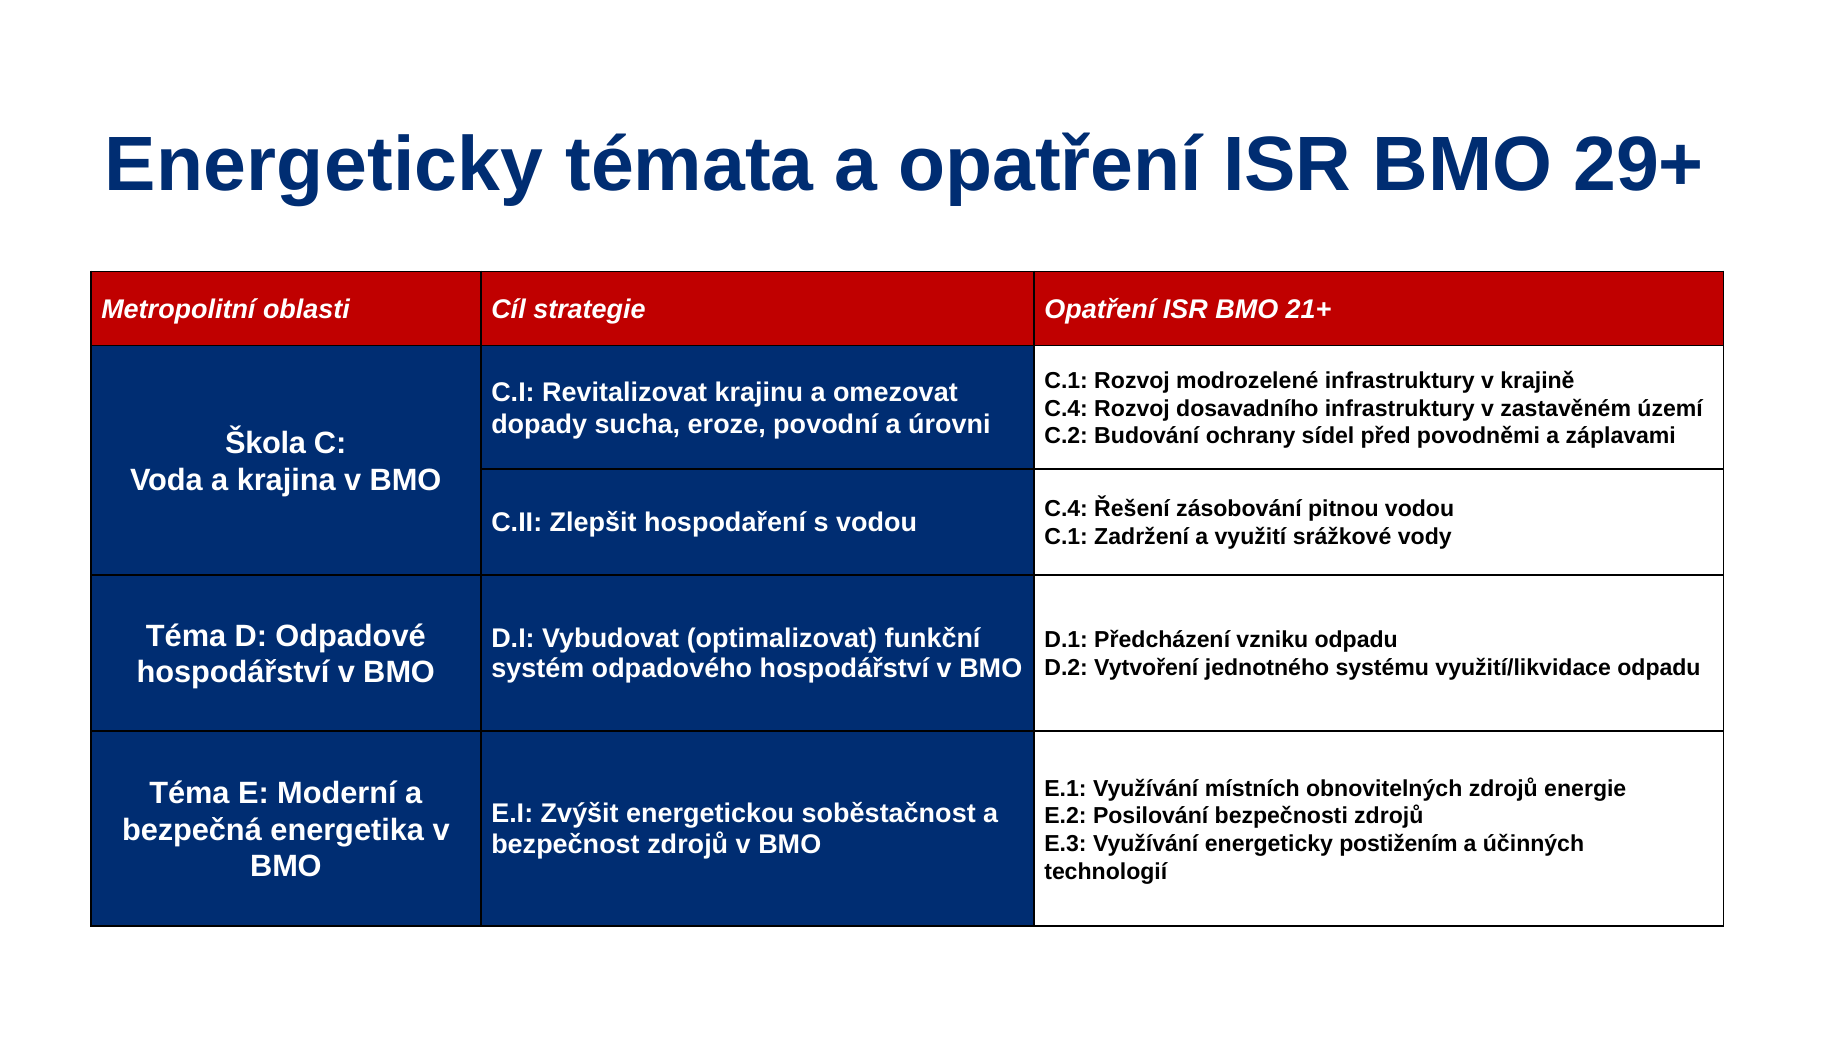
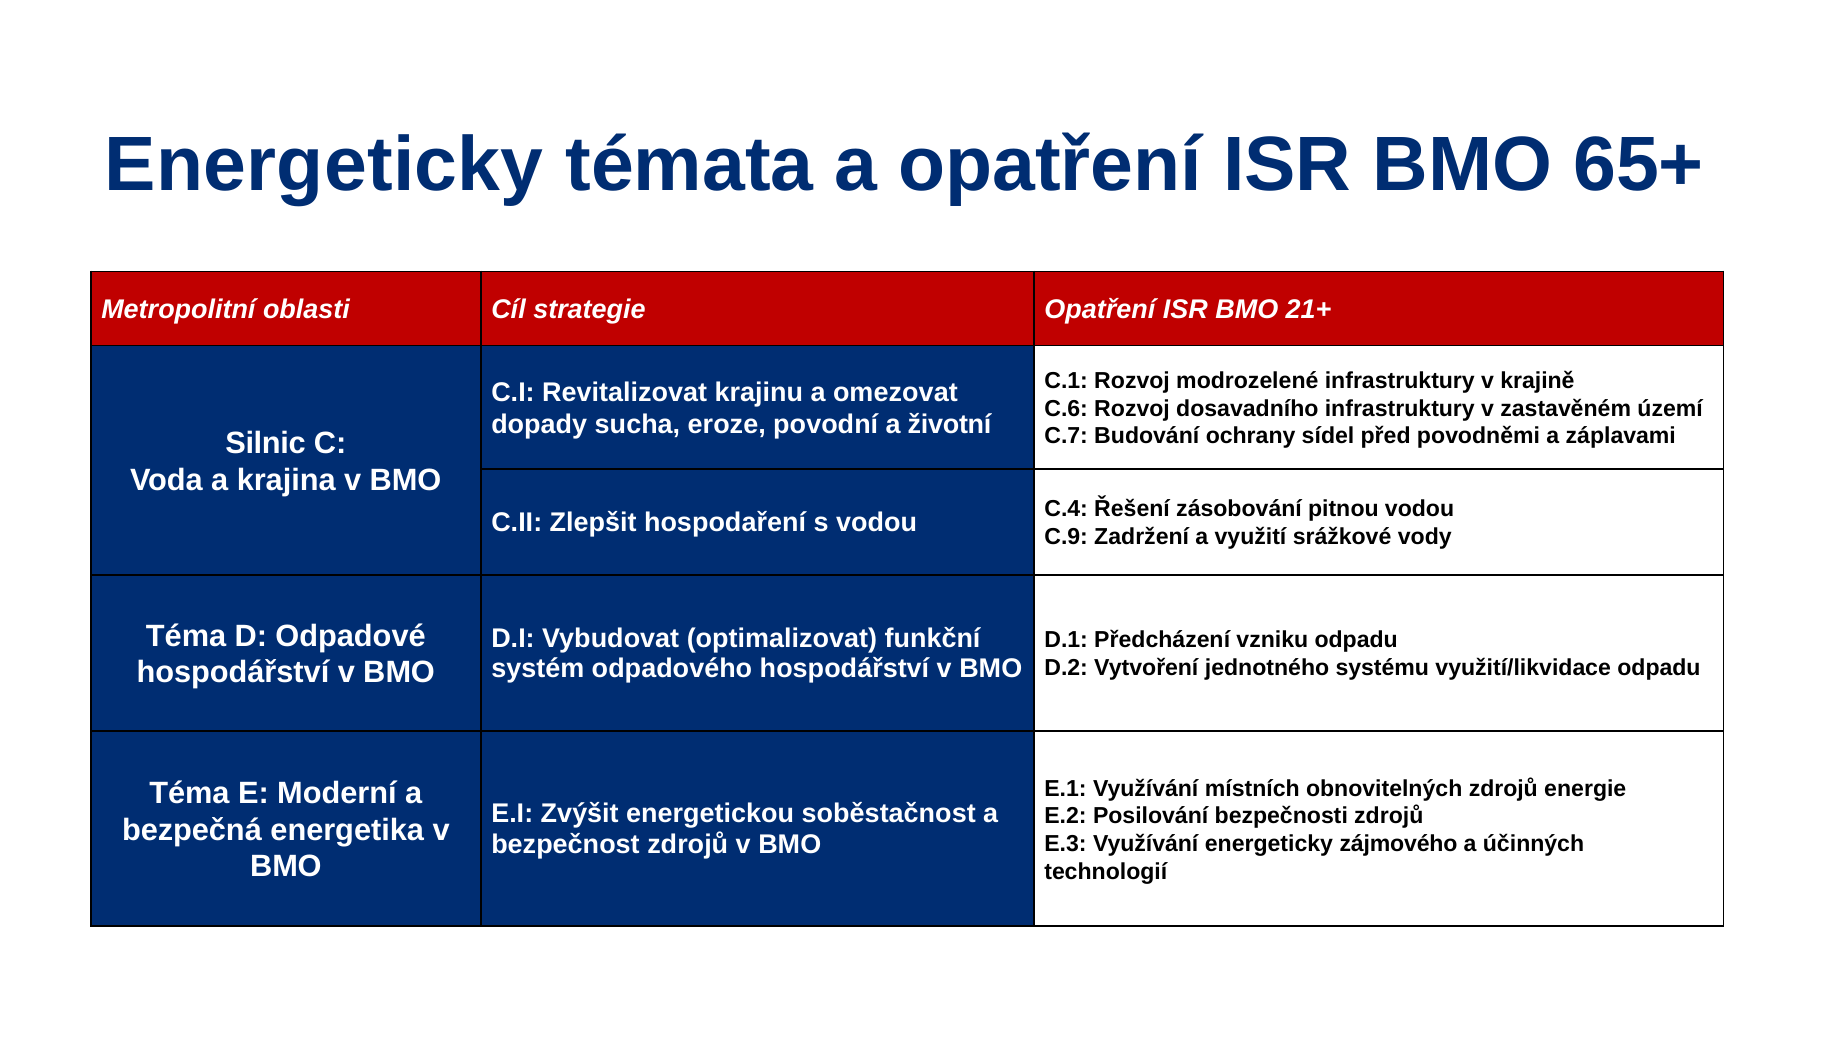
29+: 29+ -> 65+
C.4 at (1066, 408): C.4 -> C.6
úrovni: úrovni -> životní
C.2: C.2 -> C.7
Škola: Škola -> Silnic
C.1 at (1066, 537): C.1 -> C.9
postižením: postižením -> zájmového
